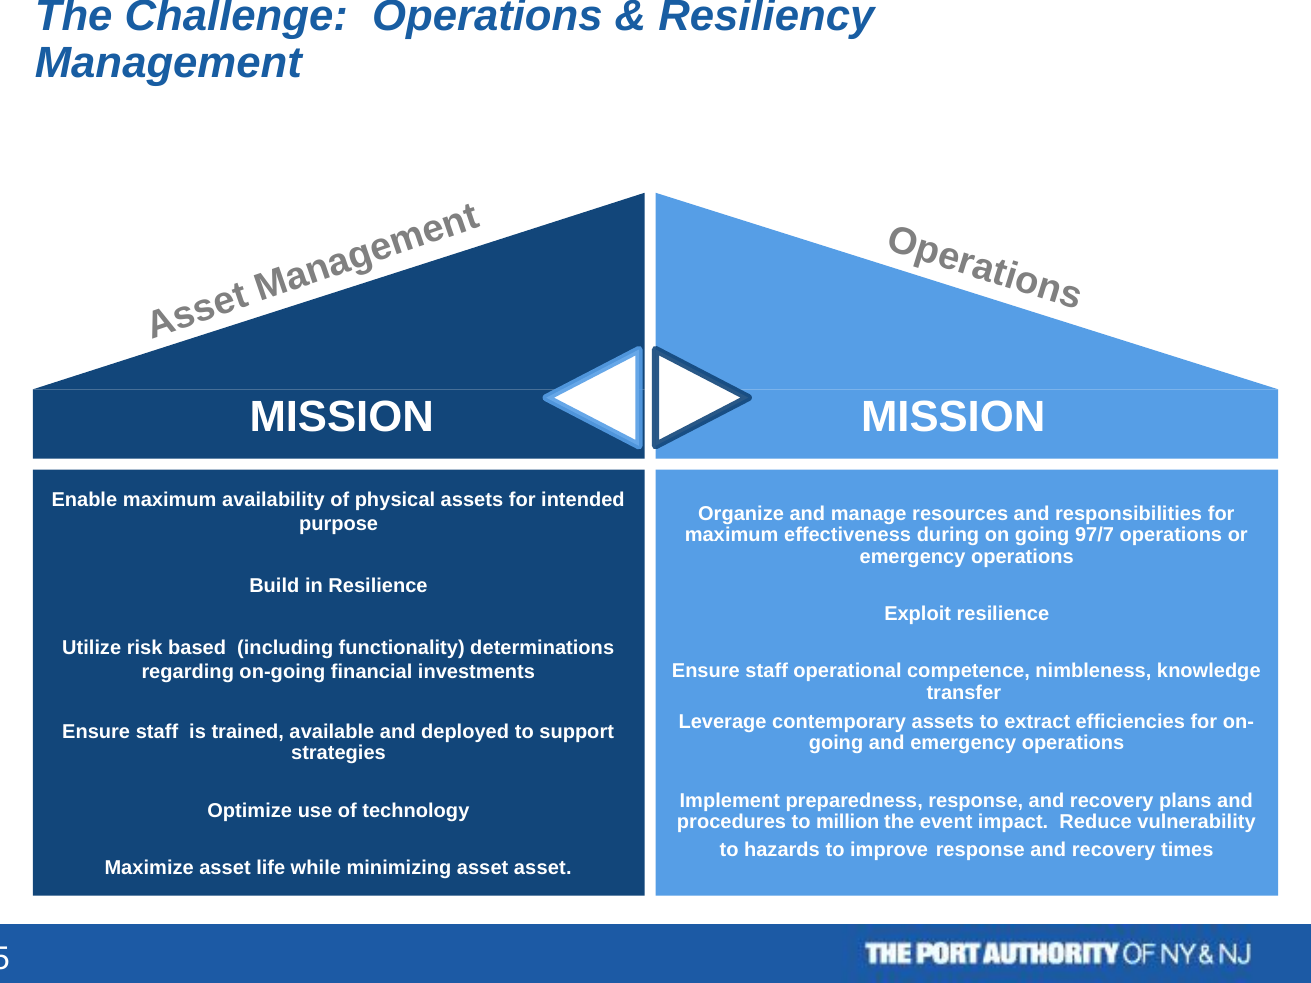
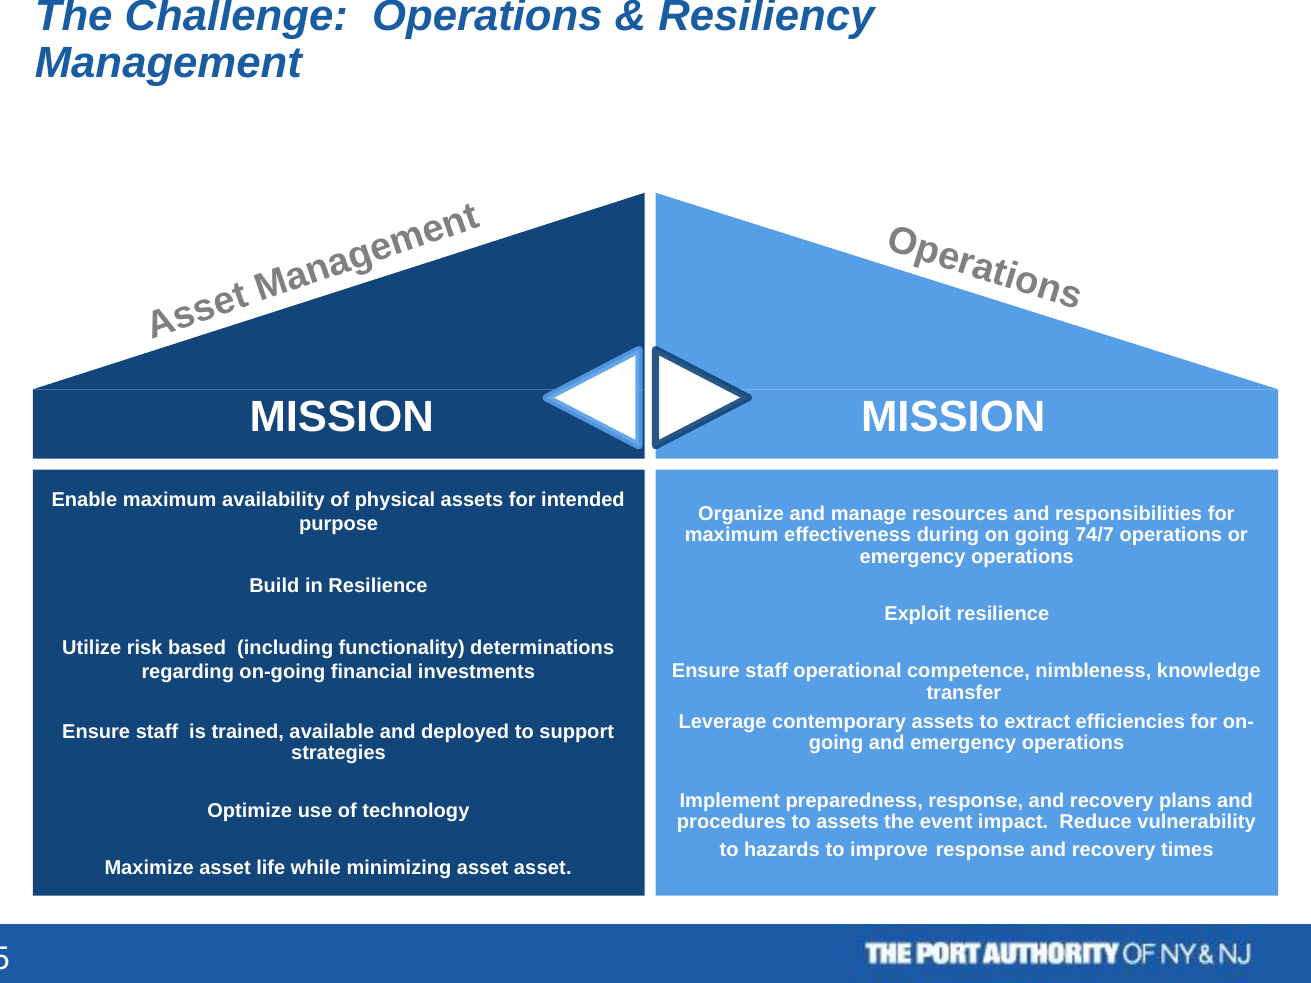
97/7: 97/7 -> 74/7
to million: million -> assets
